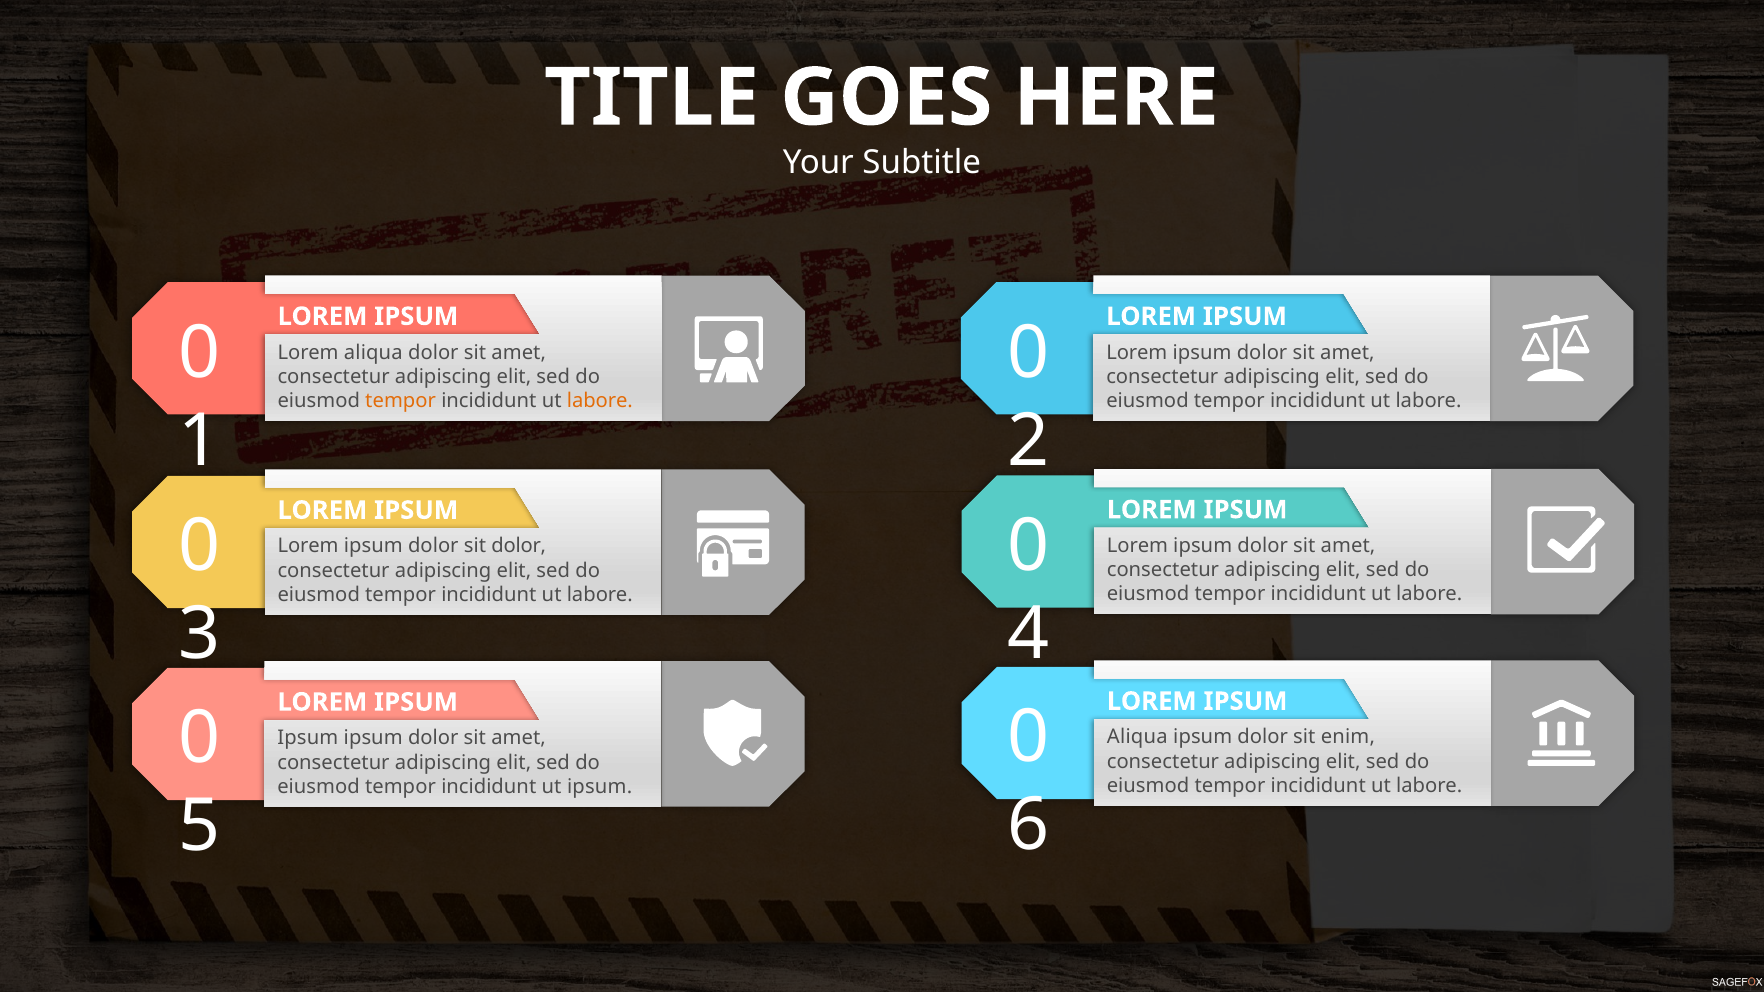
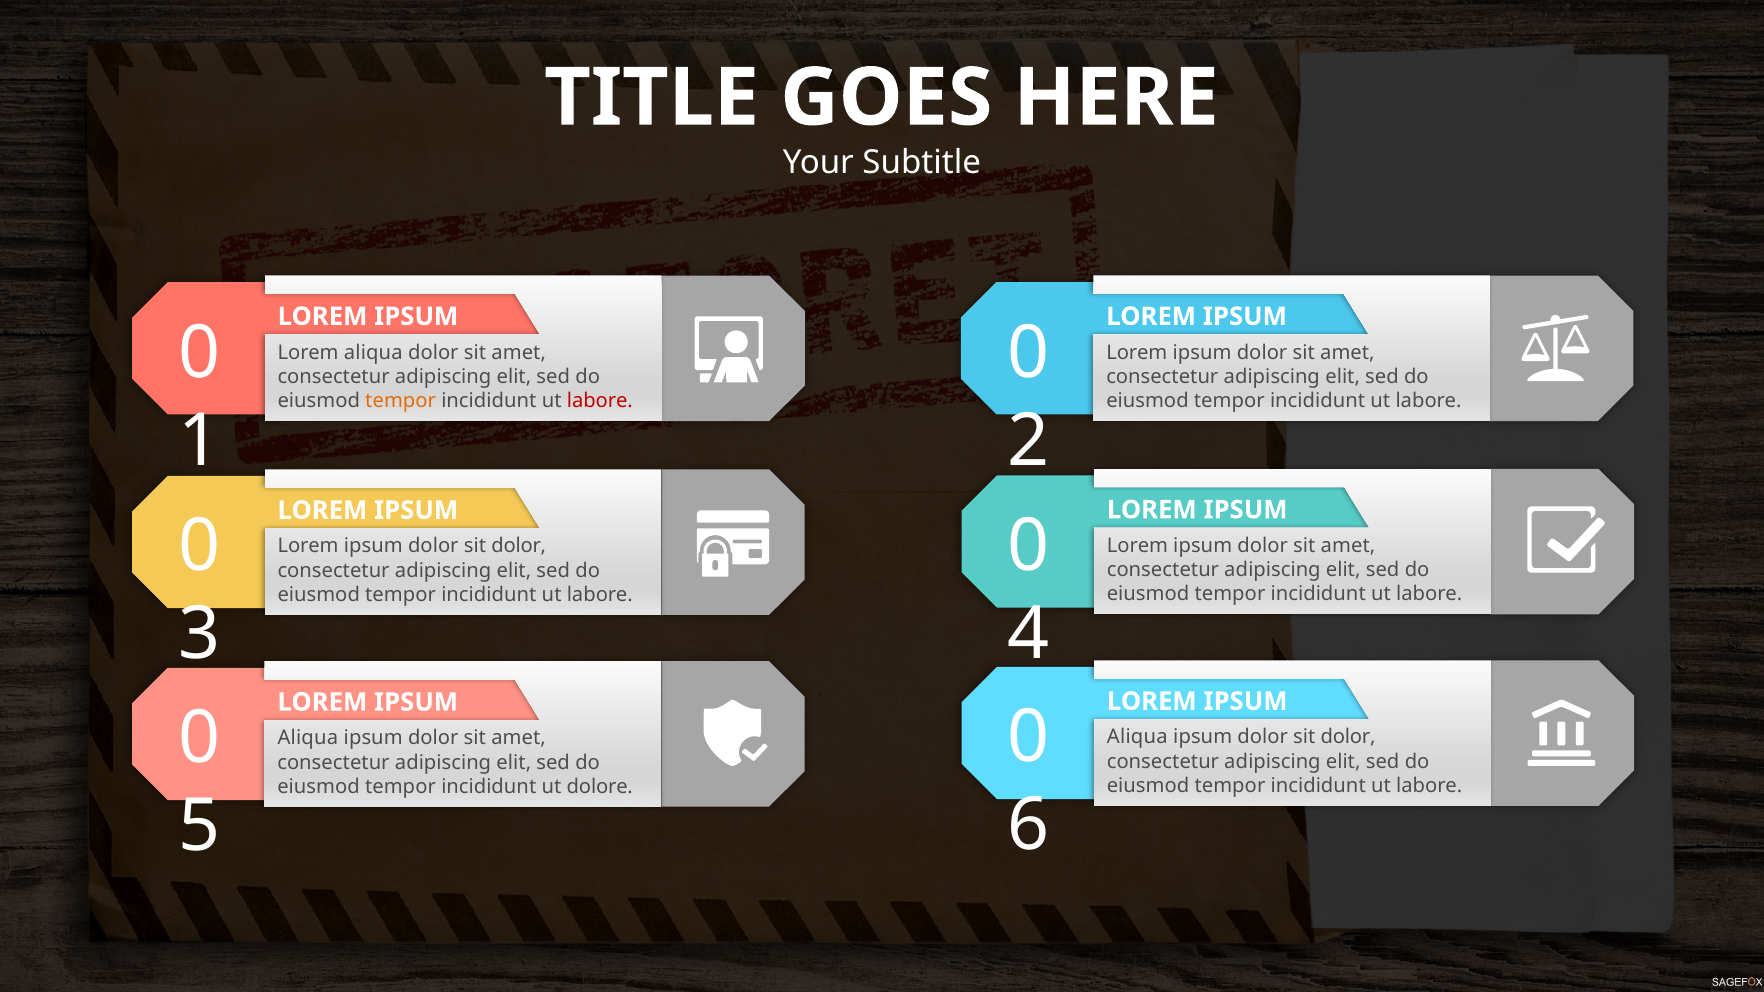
labore at (600, 401) colour: orange -> red
enim at (1348, 737): enim -> dolor
Ipsum at (308, 738): Ipsum -> Aliqua
ut ipsum: ipsum -> dolore
